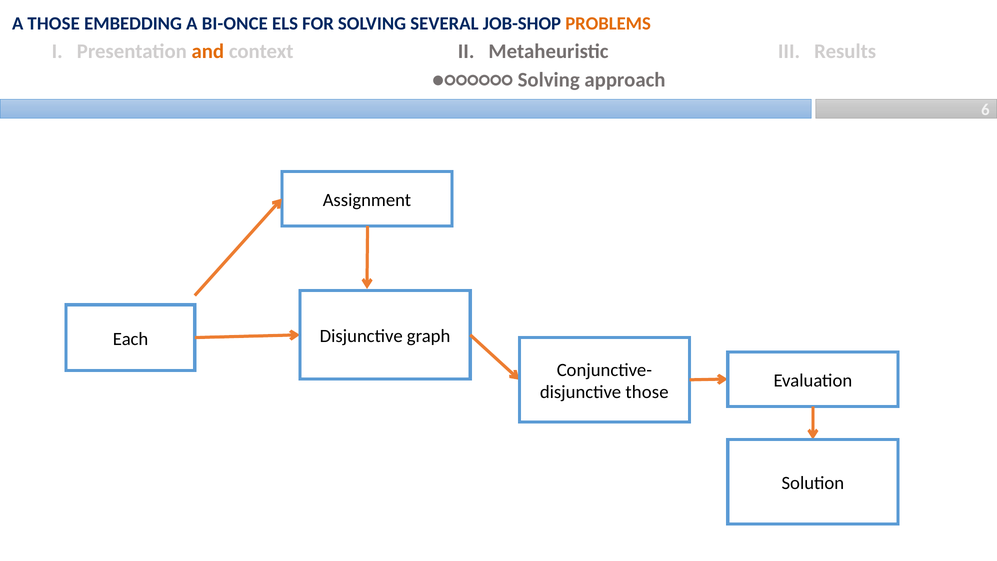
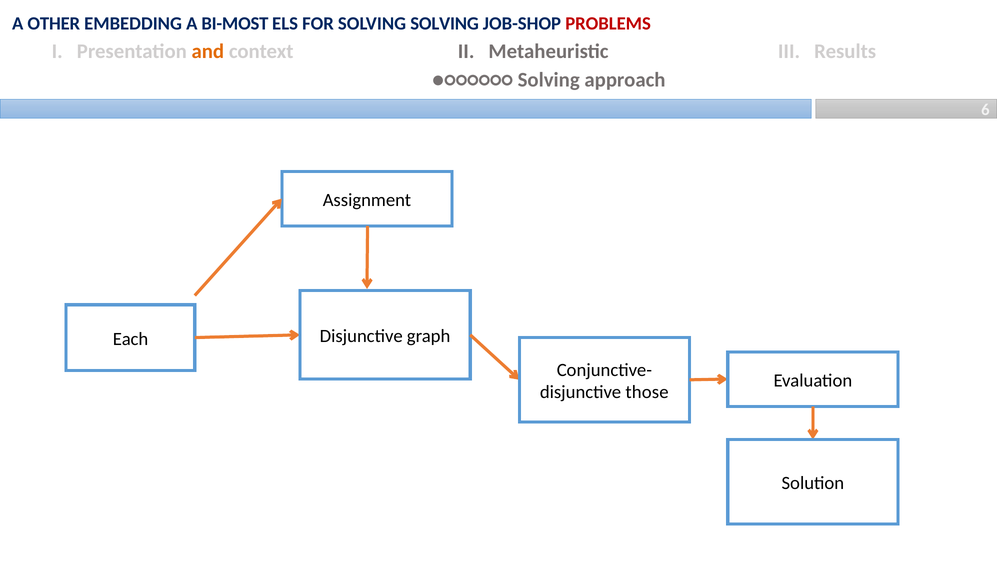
A THOSE: THOSE -> OTHER
BI-ONCE: BI-ONCE -> BI-MOST
SOLVING SEVERAL: SEVERAL -> SOLVING
PROBLEMS colour: orange -> red
